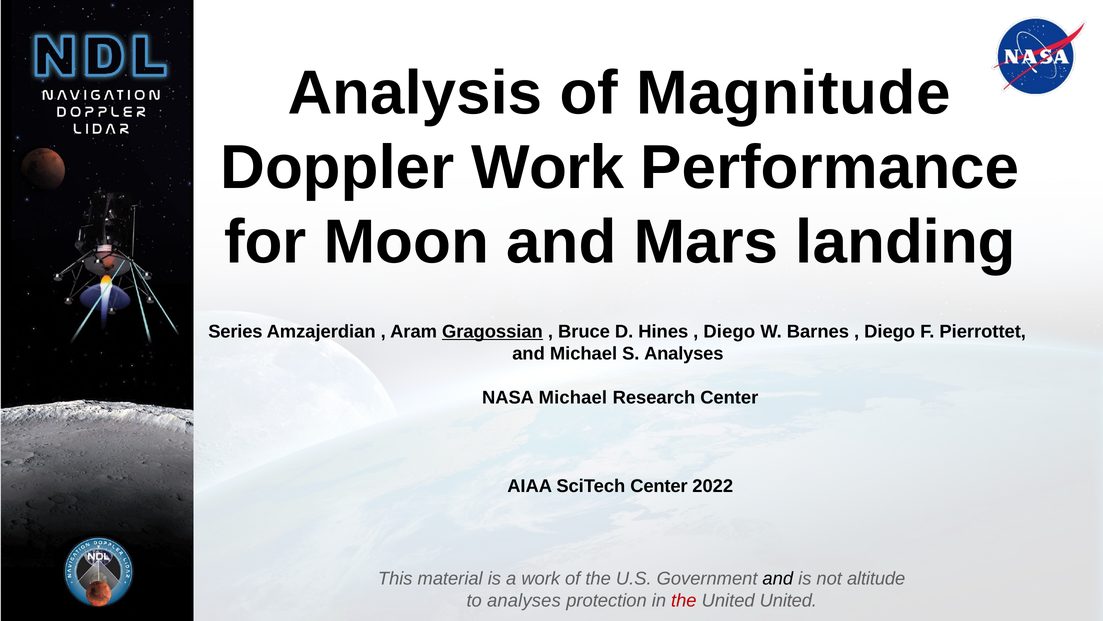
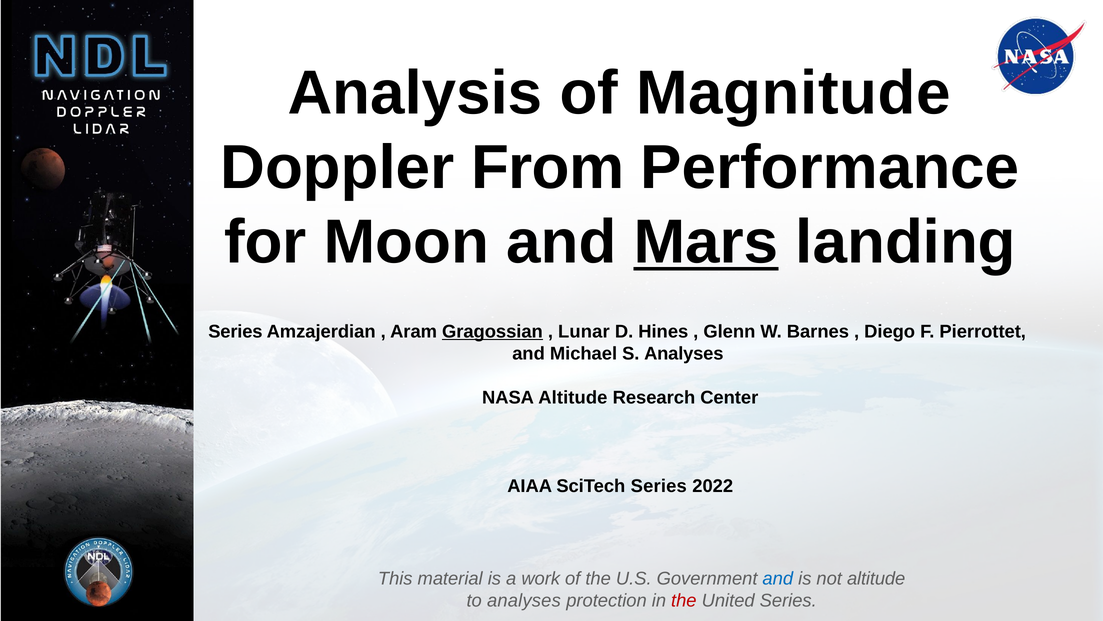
Doppler Work: Work -> From
Mars underline: none -> present
Bruce: Bruce -> Lunar
Diego at (729, 331): Diego -> Glenn
NASA Michael: Michael -> Altitude
SciTech Center: Center -> Series
and at (778, 578) colour: black -> blue
United United: United -> Series
